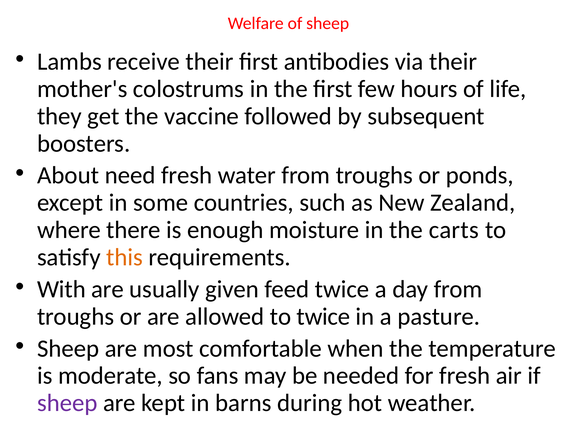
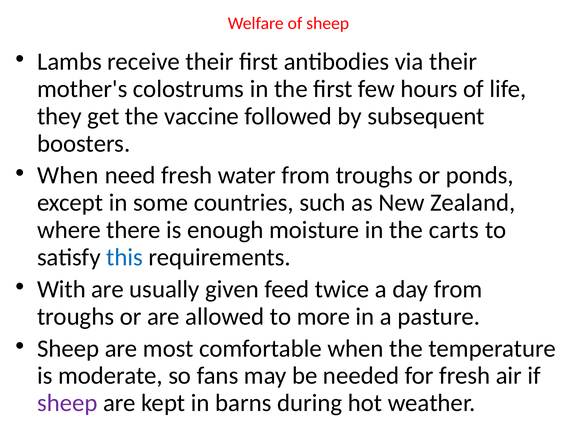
About at (68, 175): About -> When
this colour: orange -> blue
to twice: twice -> more
